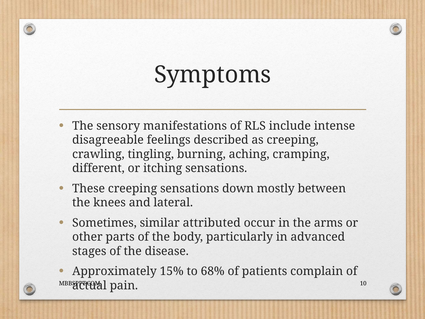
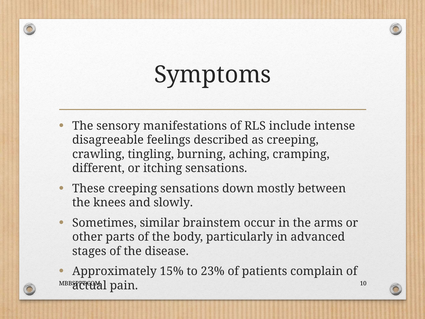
lateral: lateral -> slowly
attributed: attributed -> brainstem
68%: 68% -> 23%
